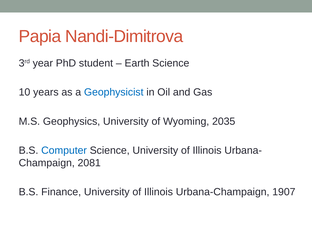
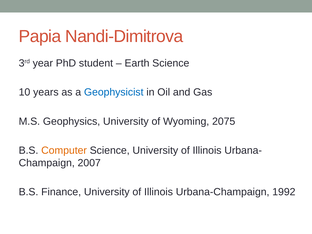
2035: 2035 -> 2075
Computer colour: blue -> orange
2081: 2081 -> 2007
1907: 1907 -> 1992
